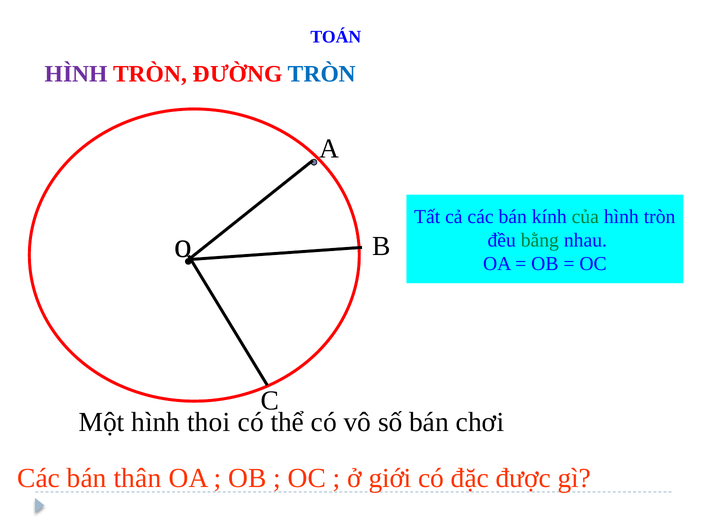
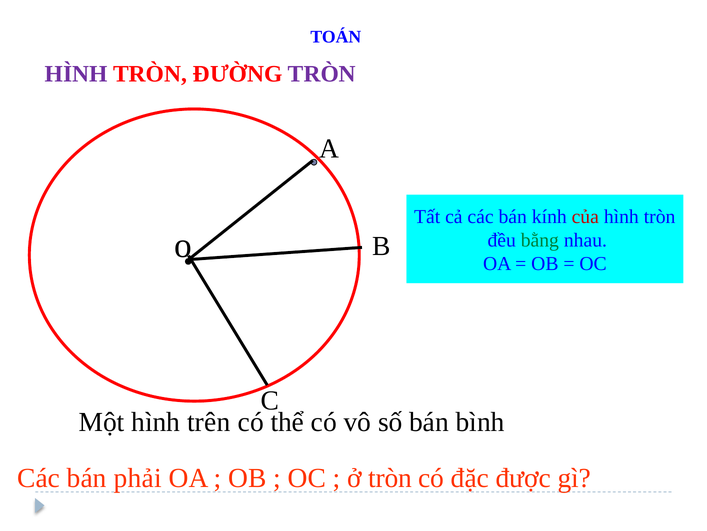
TRÒN at (322, 74) colour: blue -> purple
của colour: green -> red
thoi: thoi -> trên
chơi: chơi -> bình
thân: thân -> phải
ở giới: giới -> tròn
